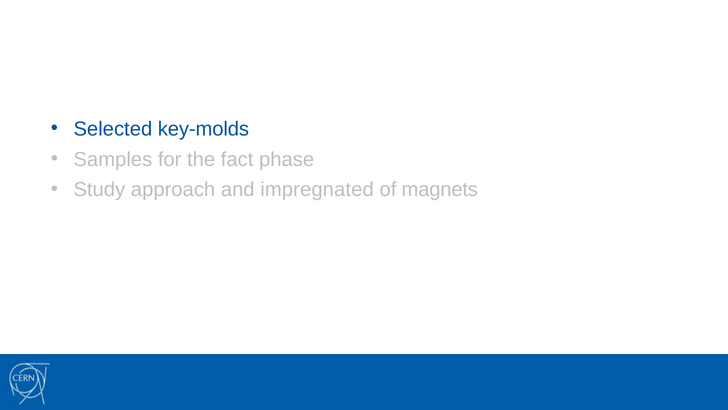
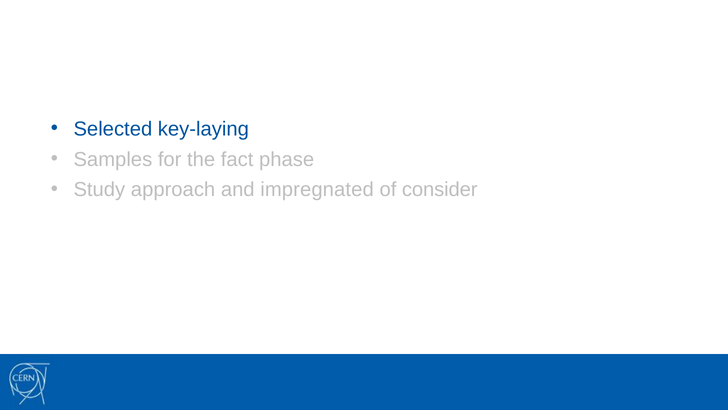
key-molds: key-molds -> key-laying
magnets: magnets -> consider
